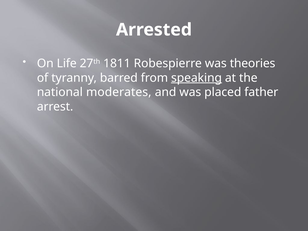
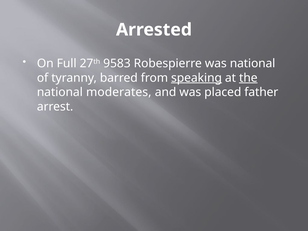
Life: Life -> Full
1811: 1811 -> 9583
was theories: theories -> national
the underline: none -> present
